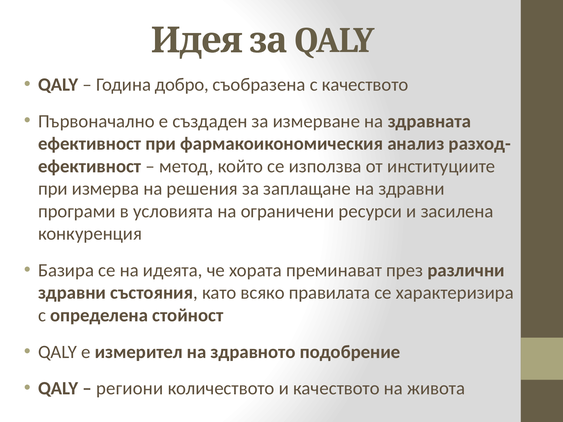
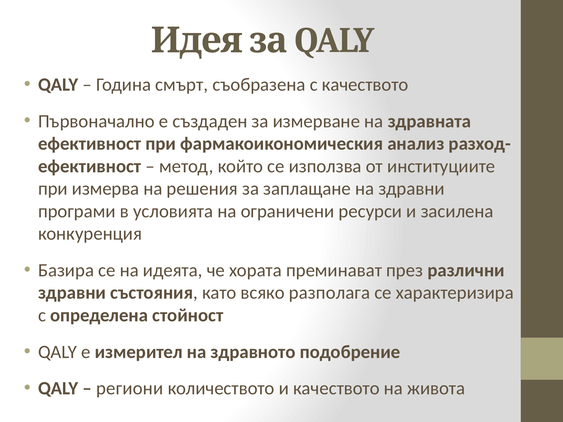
добро: добро -> смърт
правилата: правилата -> разполага
